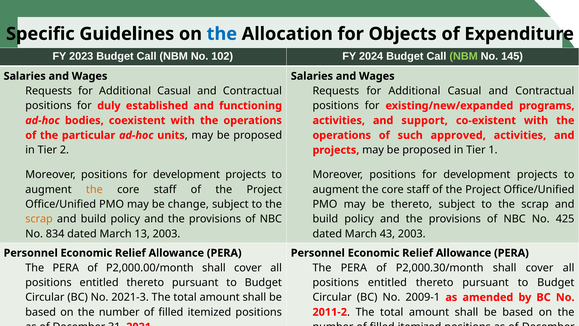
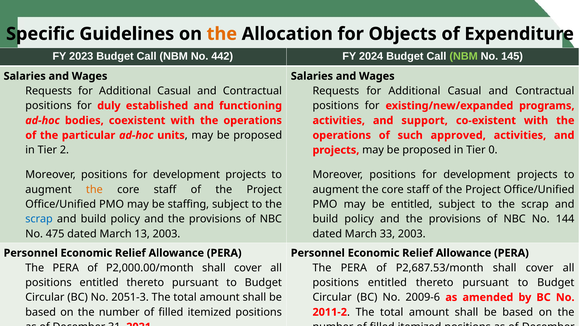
the at (222, 34) colour: blue -> orange
102: 102 -> 442
1: 1 -> 0
change: change -> staffing
be thereto: thereto -> entitled
scrap at (39, 219) colour: orange -> blue
425: 425 -> 144
834: 834 -> 475
43: 43 -> 33
P2,000.30/month: P2,000.30/month -> P2,687.53/month
2021-3: 2021-3 -> 2051-3
2009-1: 2009-1 -> 2009-6
